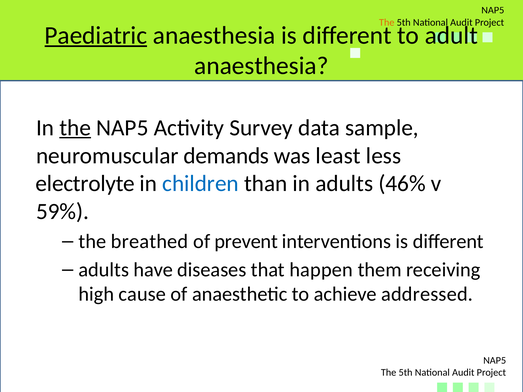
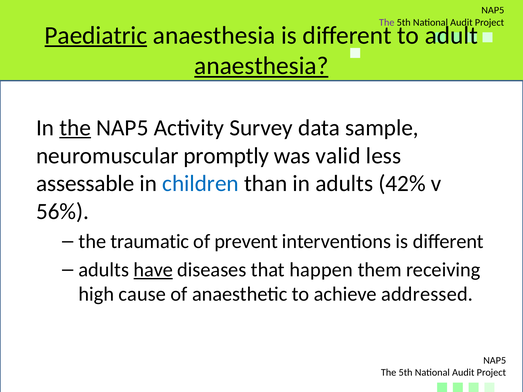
The at (387, 22) colour: orange -> purple
anaesthesia at (261, 66) underline: none -> present
demands: demands -> promptly
least: least -> valid
electrolyte: electrolyte -> assessable
46%: 46% -> 42%
59%: 59% -> 56%
breathed: breathed -> traumatic
have underline: none -> present
